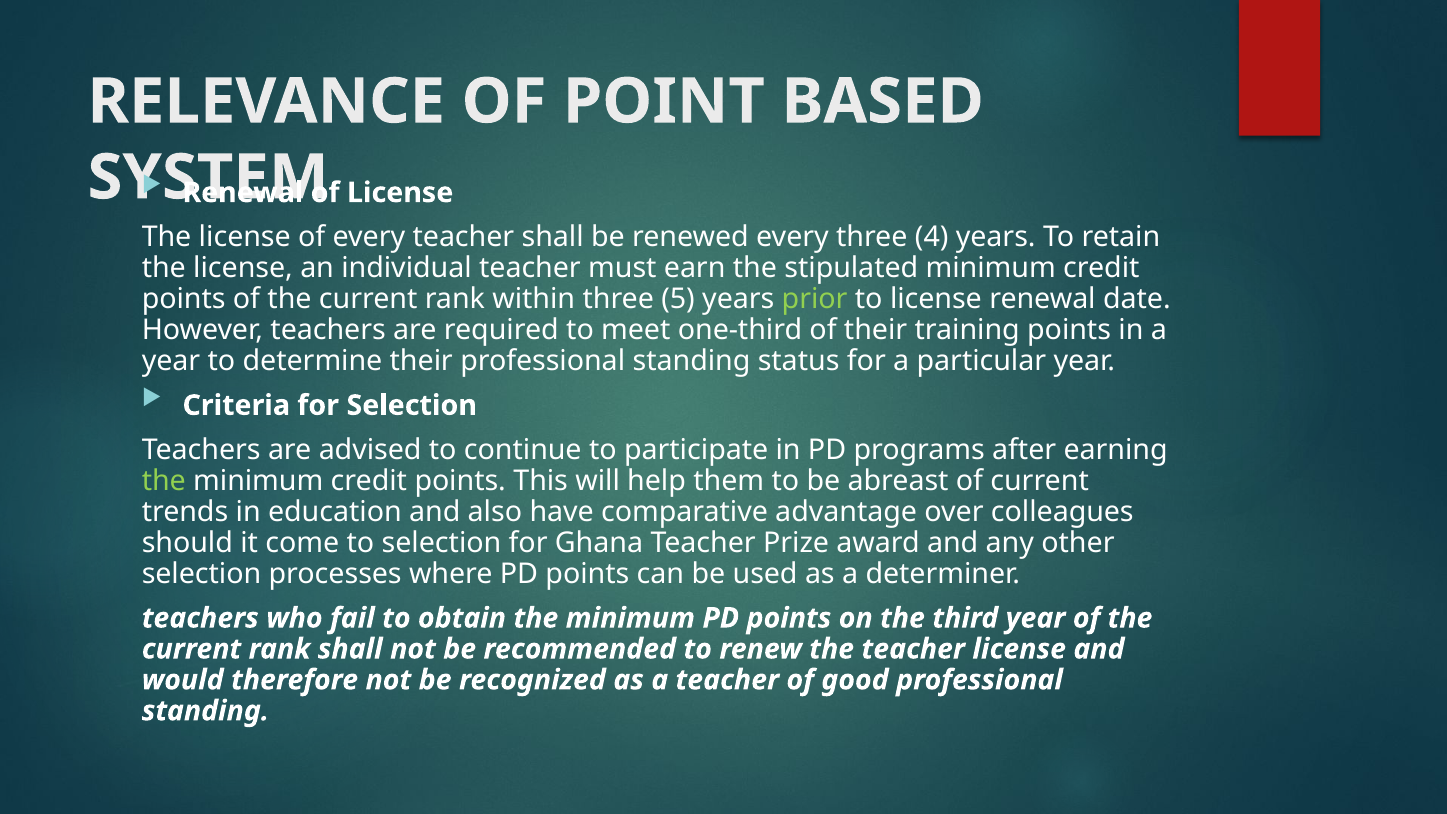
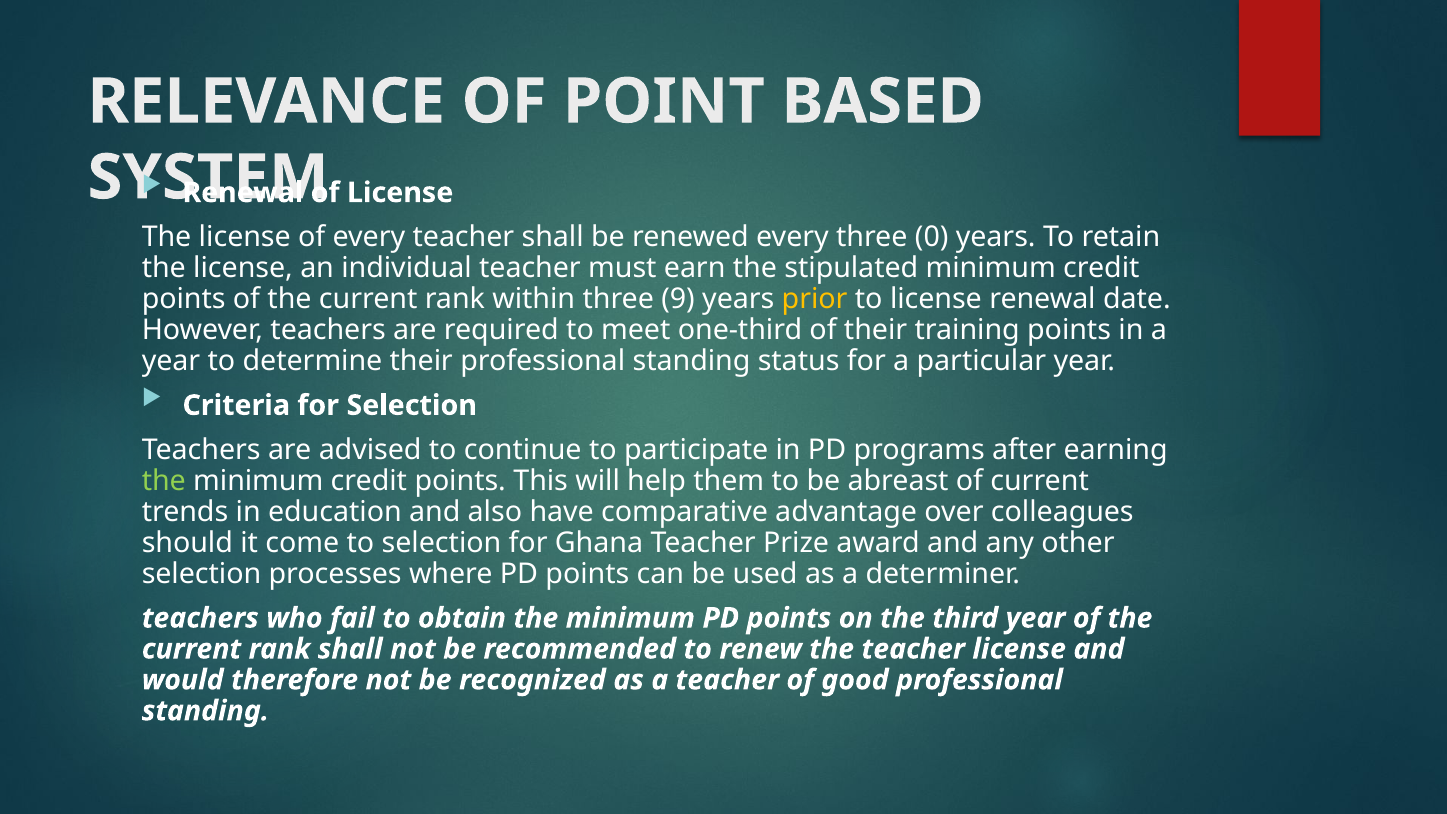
4: 4 -> 0
5: 5 -> 9
prior colour: light green -> yellow
